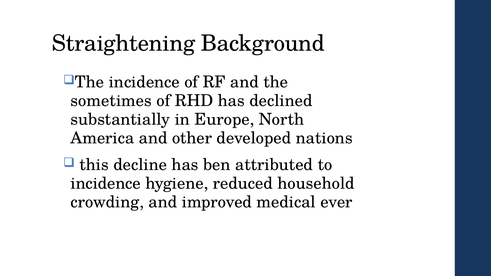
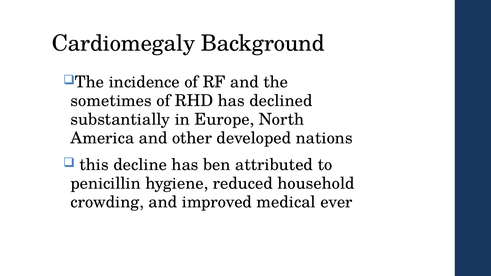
Straightening: Straightening -> Cardiomegaly
incidence at (106, 184): incidence -> penicillin
